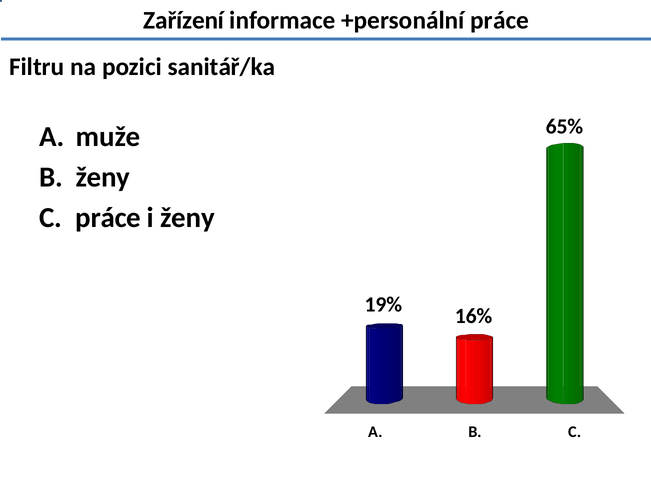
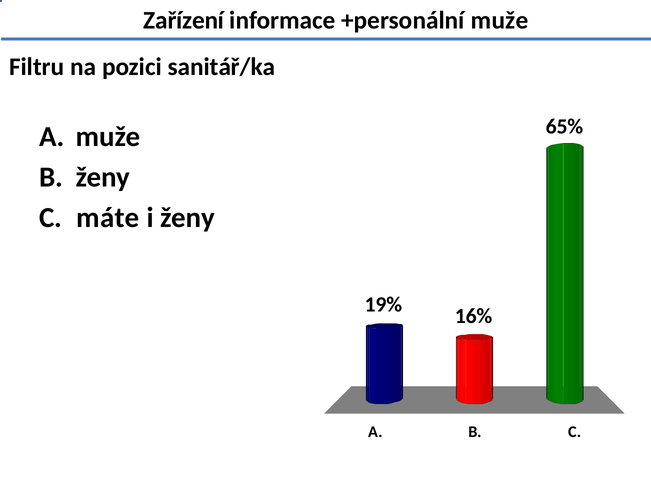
+personální práce: práce -> muže
práce at (108, 218): práce -> máte
